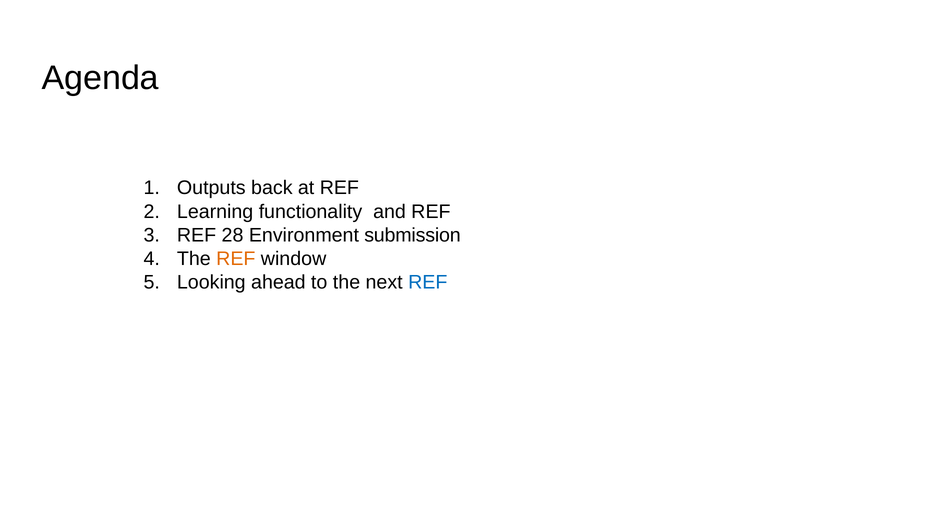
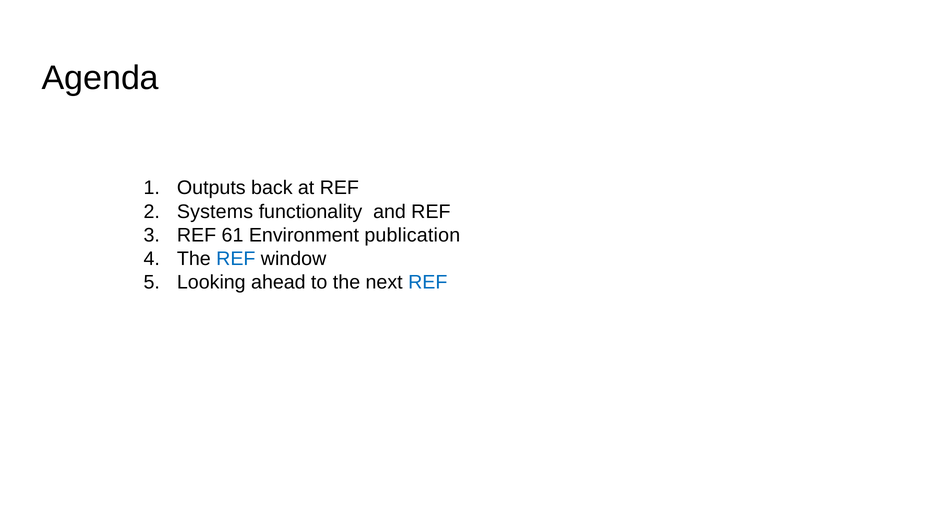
Learning: Learning -> Systems
28: 28 -> 61
submission: submission -> publication
REF at (236, 259) colour: orange -> blue
